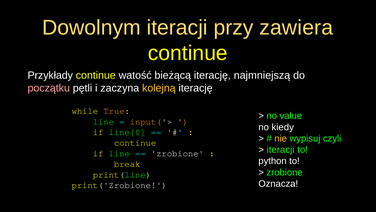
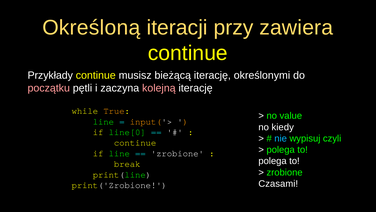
Dowolnym: Dowolnym -> Określoną
watość: watość -> musisz
najmniejszą: najmniejszą -> określonymi
kolejną colour: yellow -> pink
nie colour: yellow -> light blue
iteracji at (281, 149): iteracji -> polega
python at (273, 161): python -> polega
Oznacza: Oznacza -> Czasami
